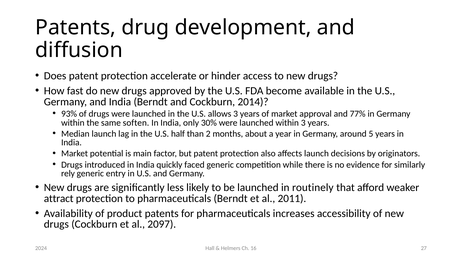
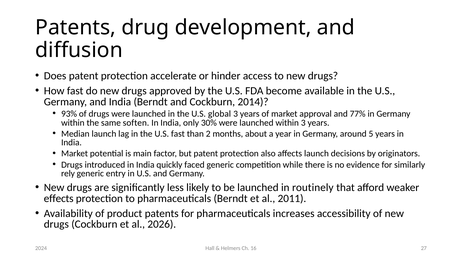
allows: allows -> global
U.S half: half -> fast
attract: attract -> effects
2097: 2097 -> 2026
